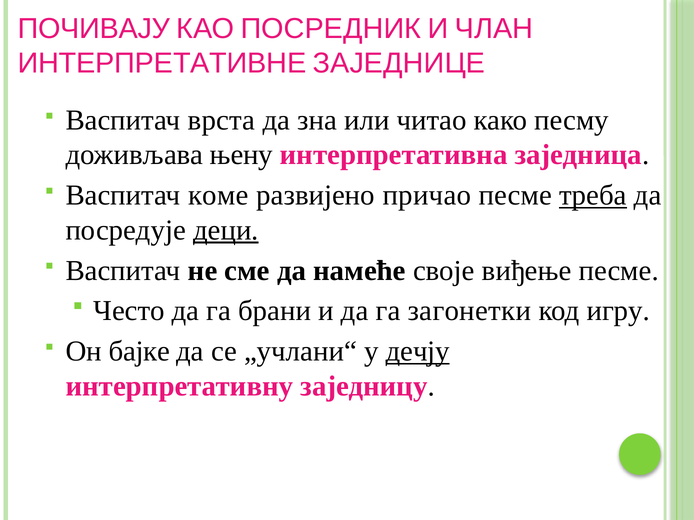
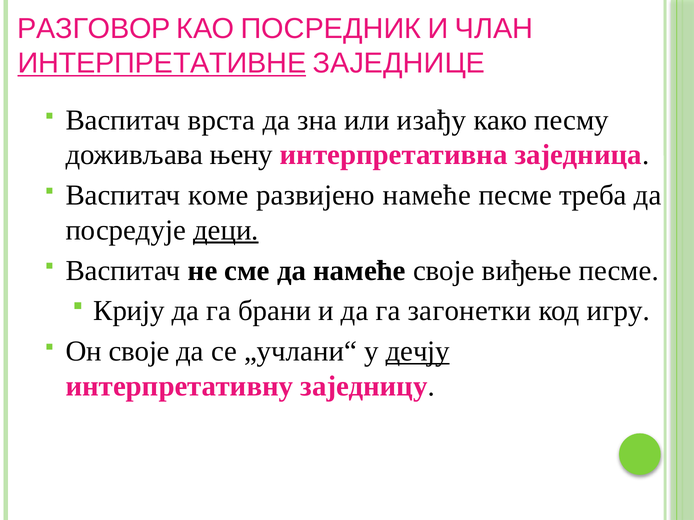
ПОЧИВАЈУ: ПОЧИВАЈУ -> РАЗГОВОР
ИНТЕРПРЕТАТИВНЕ underline: none -> present
читао: читао -> изађу
развијено причао: причао -> намеће
треба underline: present -> none
Често: Често -> Крију
Он бајке: бајке -> своје
